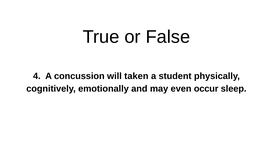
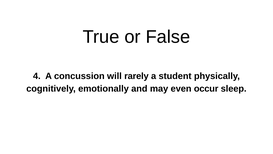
taken: taken -> rarely
